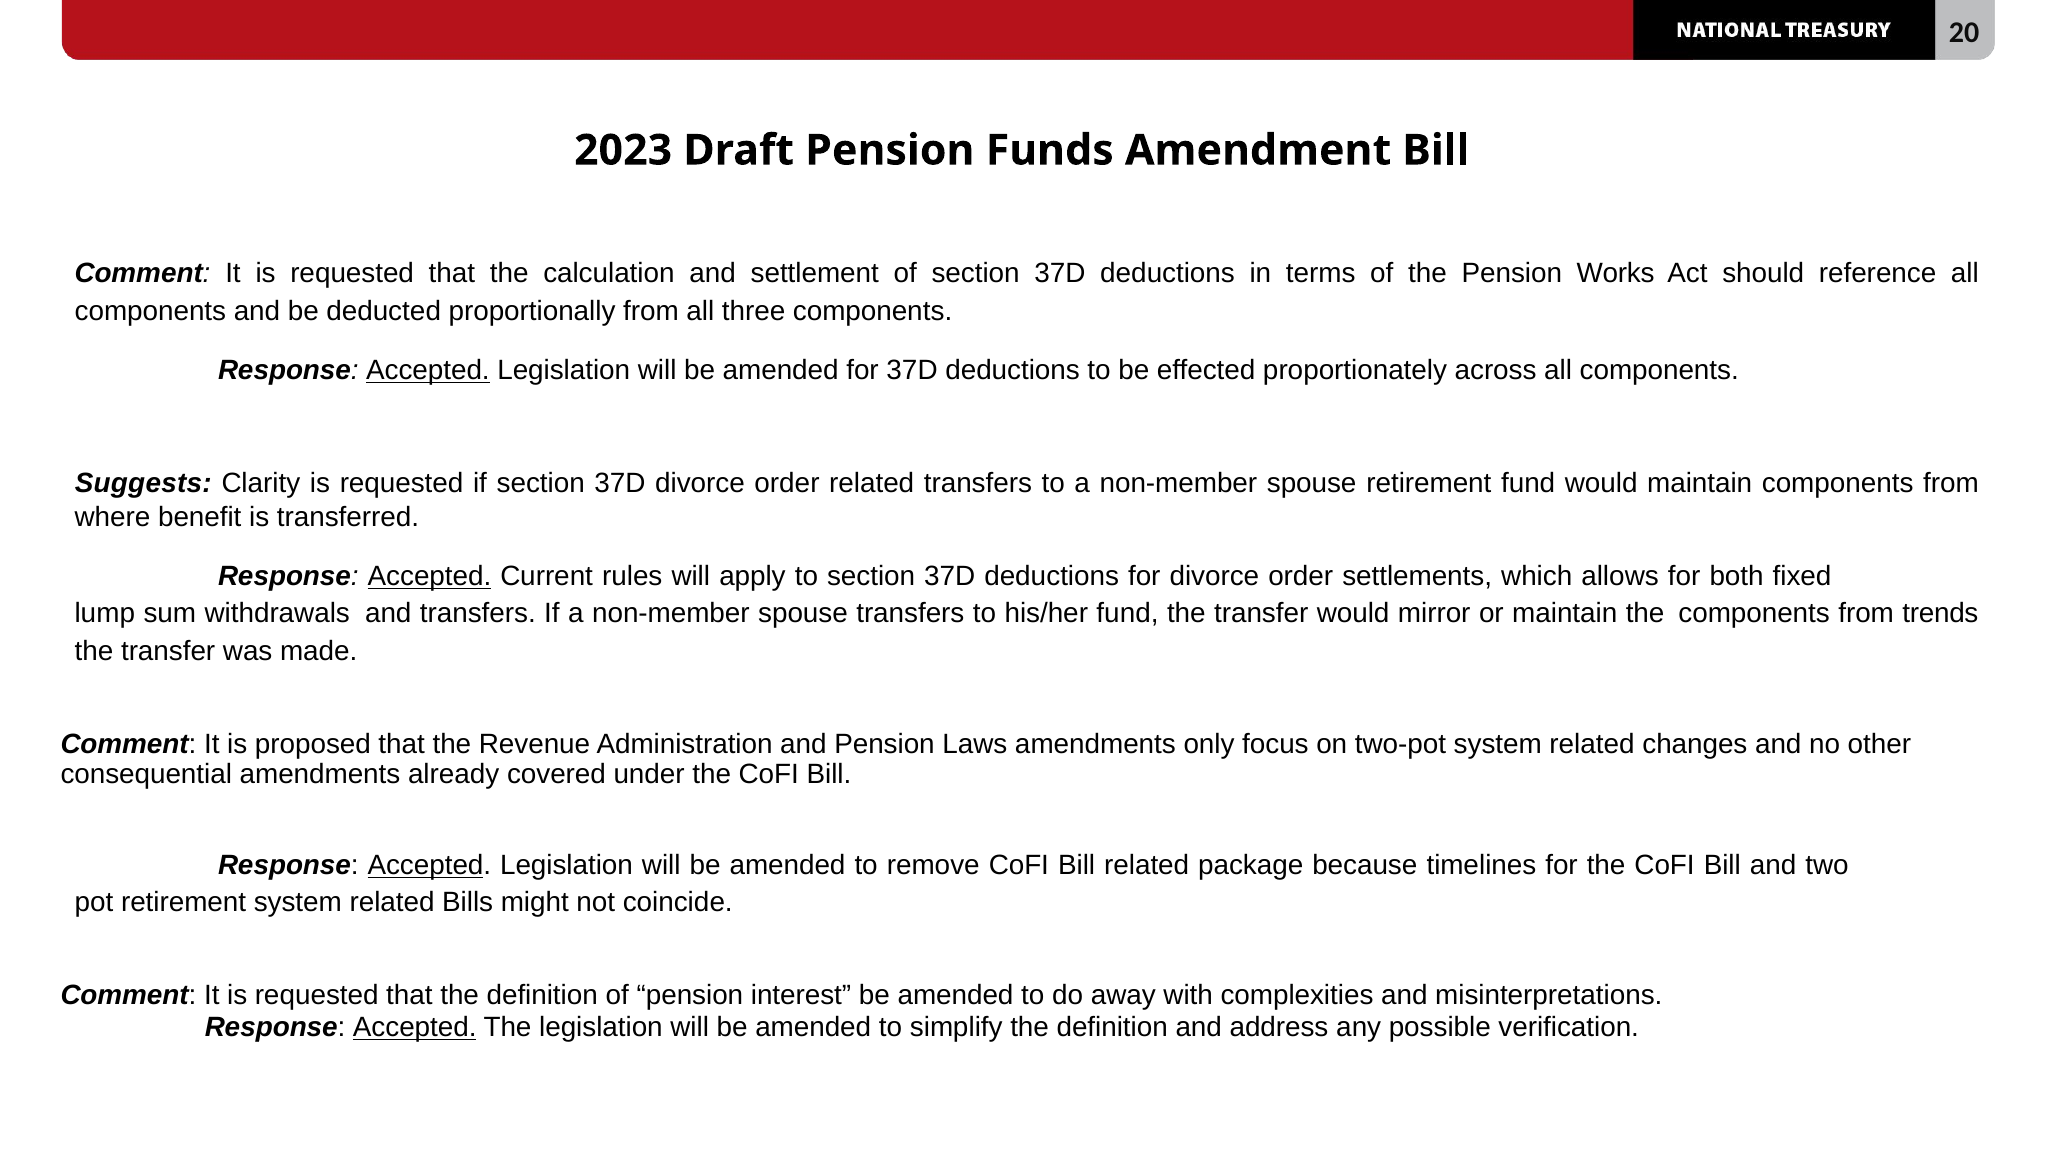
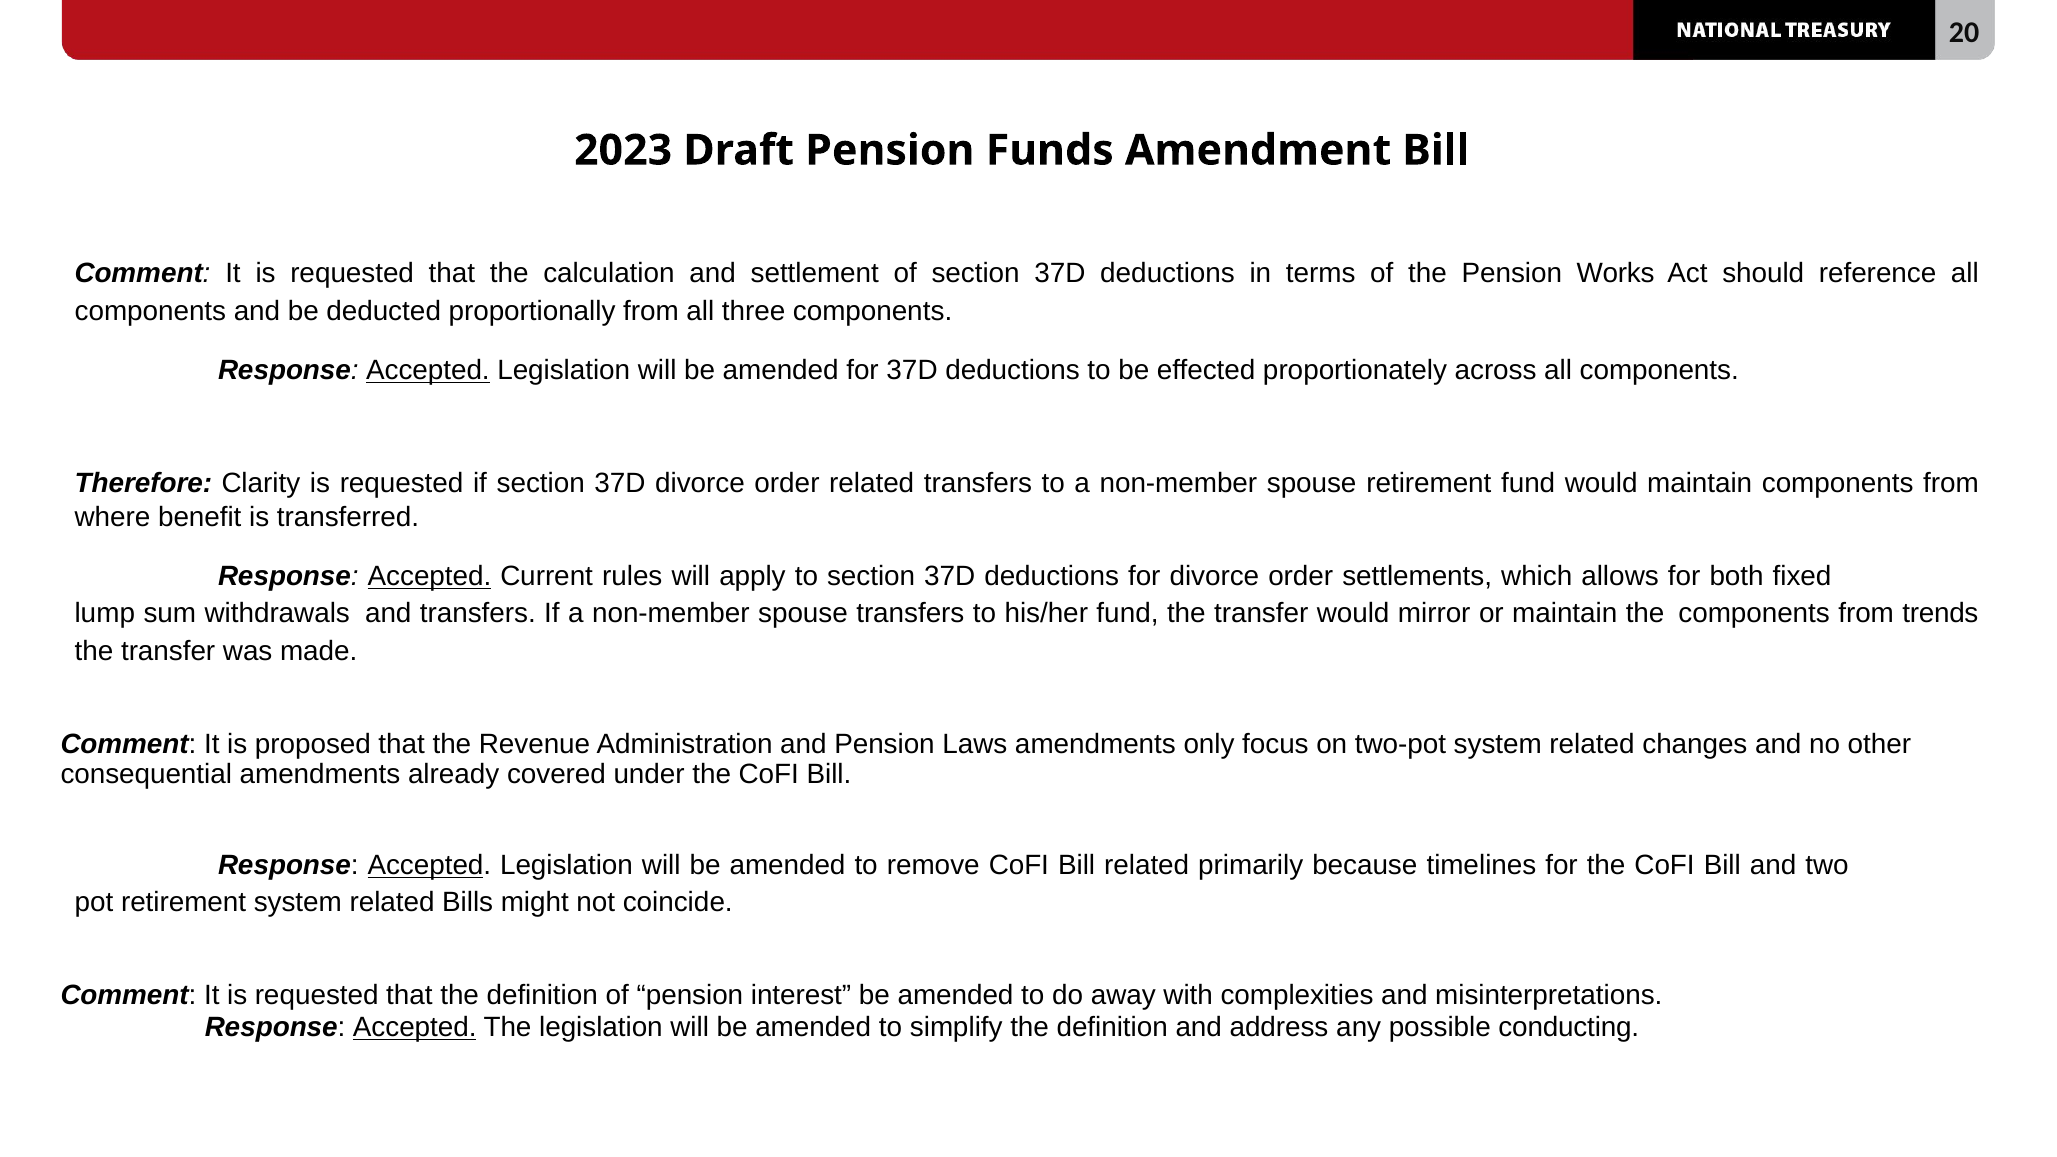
Suggests: Suggests -> Therefore
package: package -> primarily
verification: verification -> conducting
